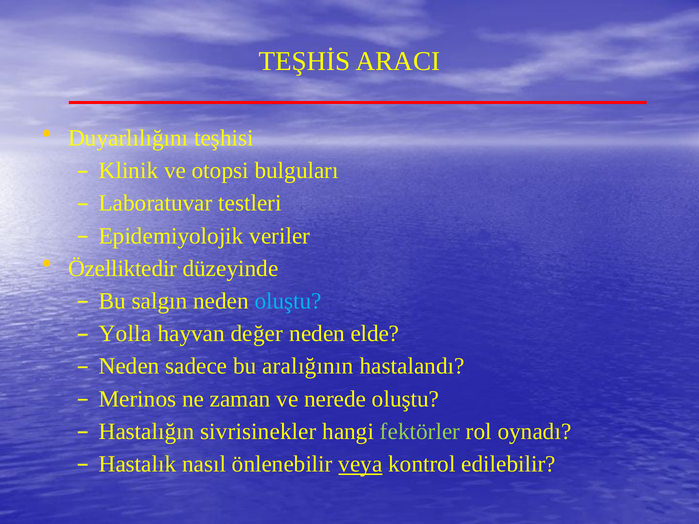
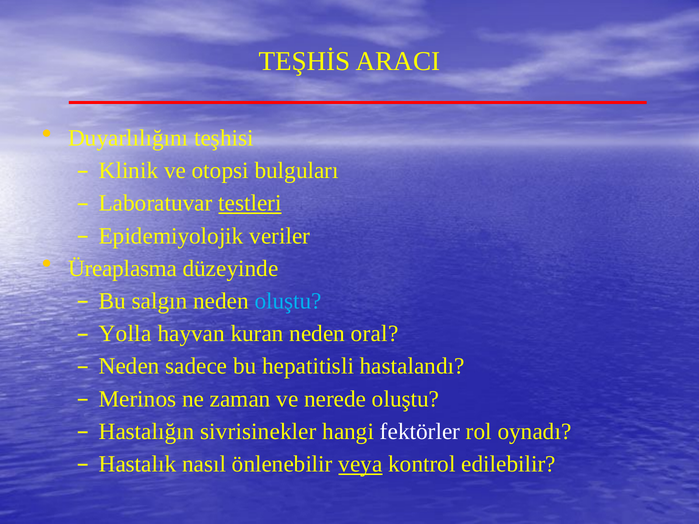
testleri underline: none -> present
Özelliktedir: Özelliktedir -> Üreaplasma
değer: değer -> kuran
elde: elde -> oral
aralığının: aralığının -> hepatitisli
fektörler colour: light green -> white
